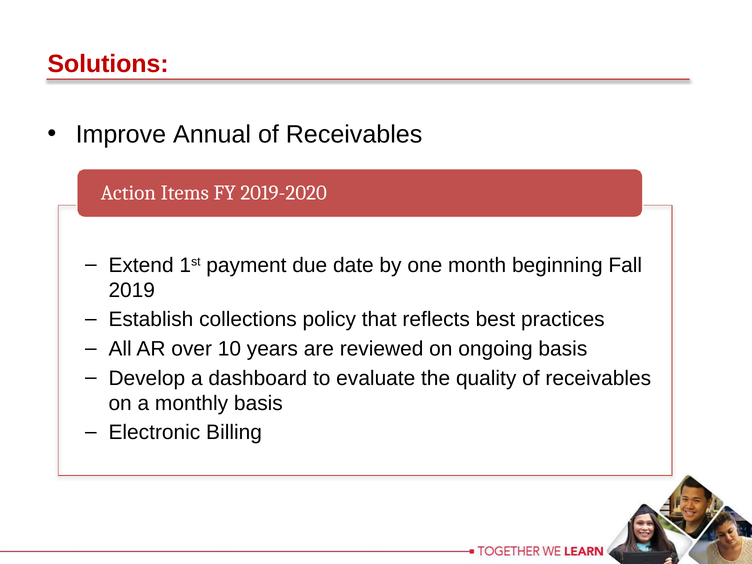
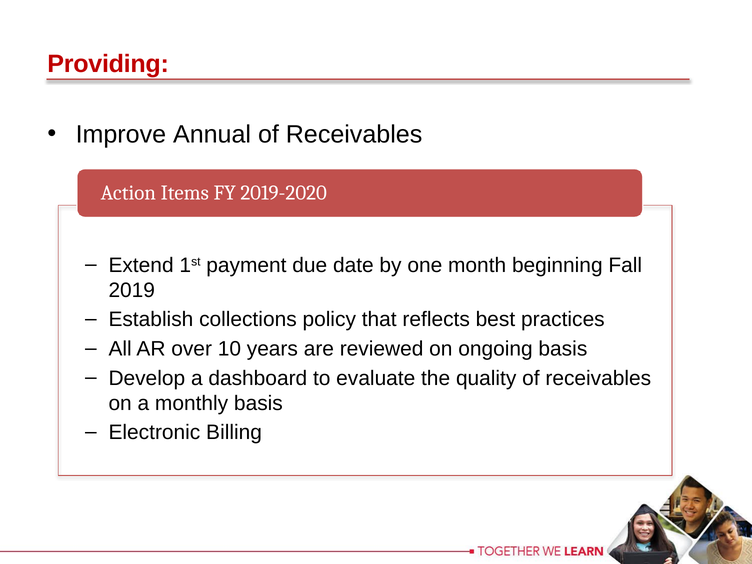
Solutions: Solutions -> Providing
